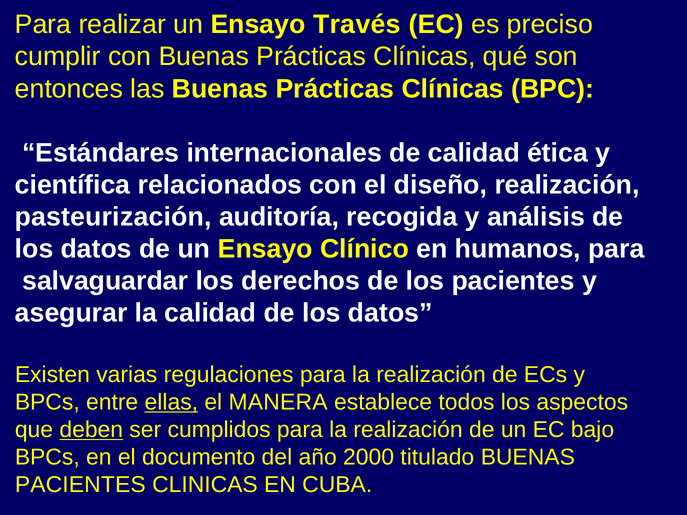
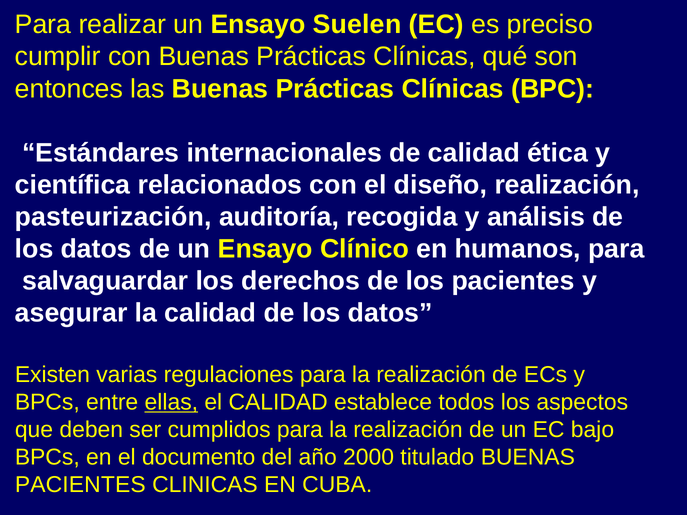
Través: Través -> Suelen
el MANERA: MANERA -> CALIDAD
deben underline: present -> none
